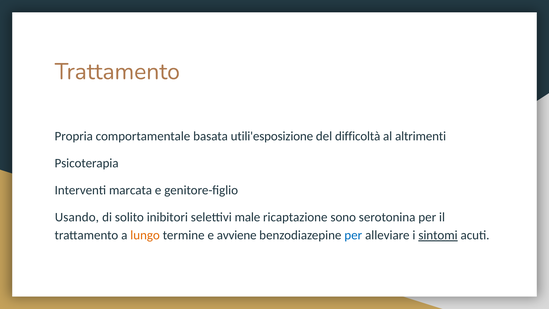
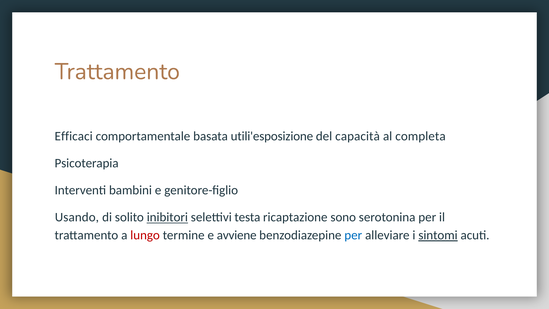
Propria: Propria -> Efficaci
difficoltà: difficoltà -> capacità
altrimenti: altrimenti -> completa
marcata: marcata -> bambini
inibitori underline: none -> present
male: male -> testa
lungo colour: orange -> red
